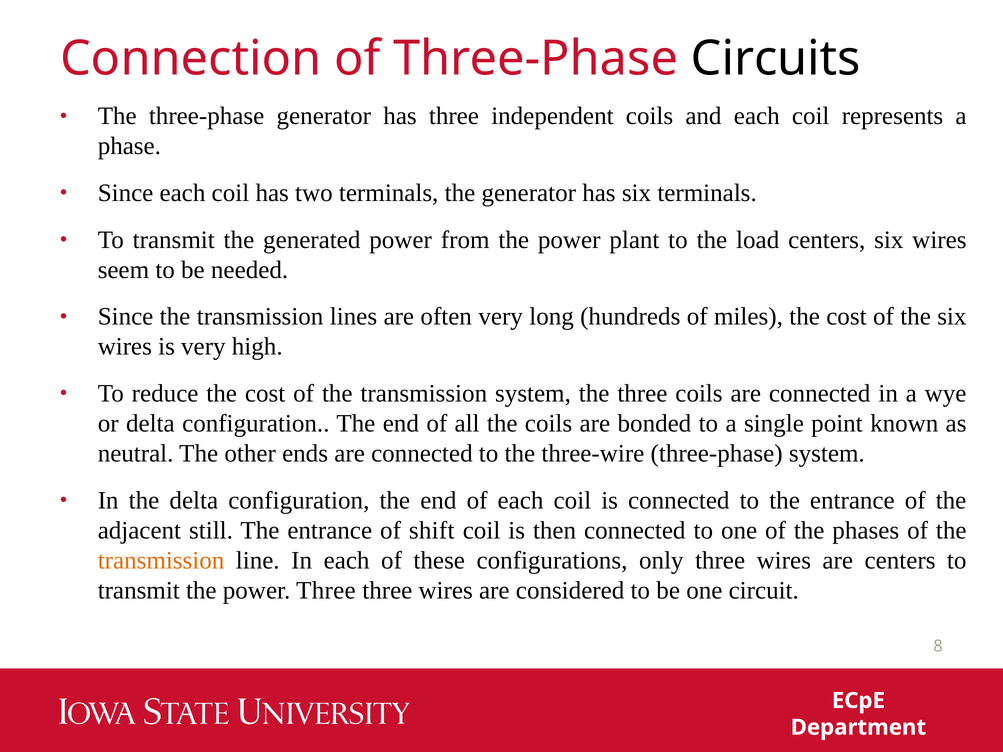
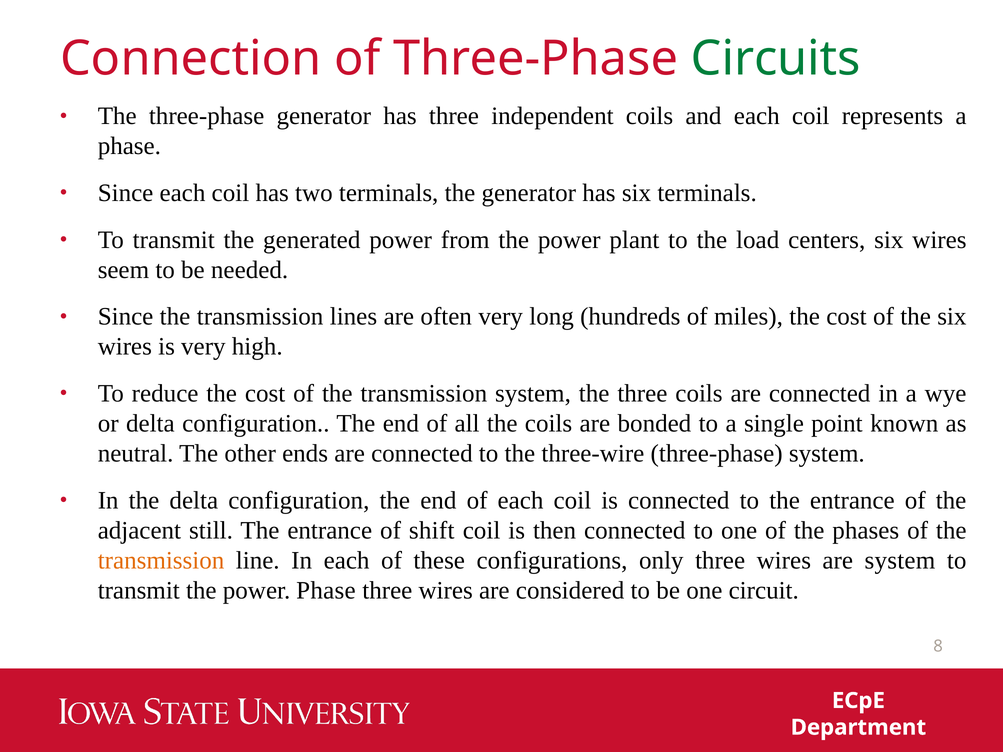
Circuits colour: black -> green
are centers: centers -> system
power Three: Three -> Phase
